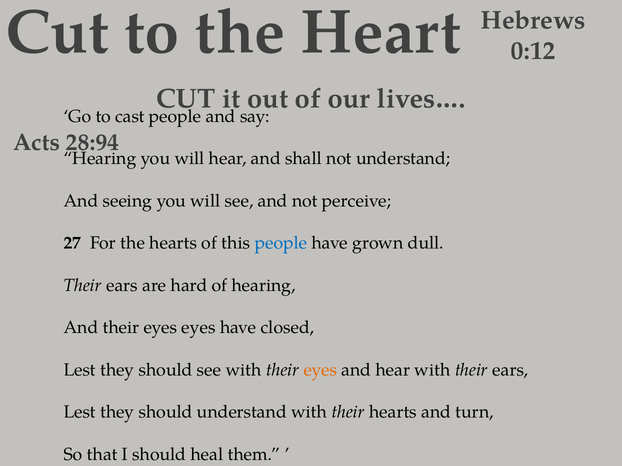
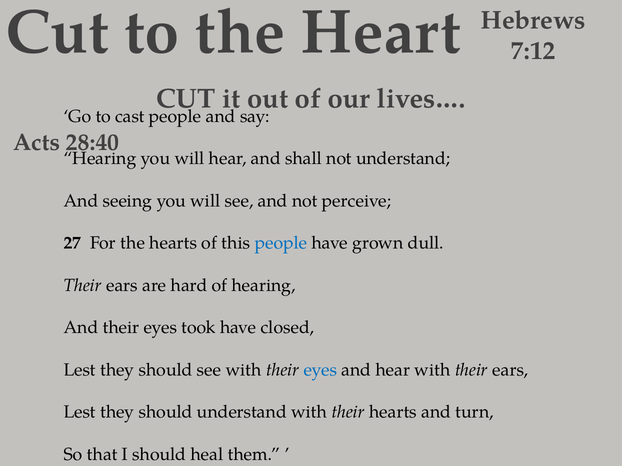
0:12: 0:12 -> 7:12
28:94: 28:94 -> 28:40
eyes eyes: eyes -> took
eyes at (320, 370) colour: orange -> blue
